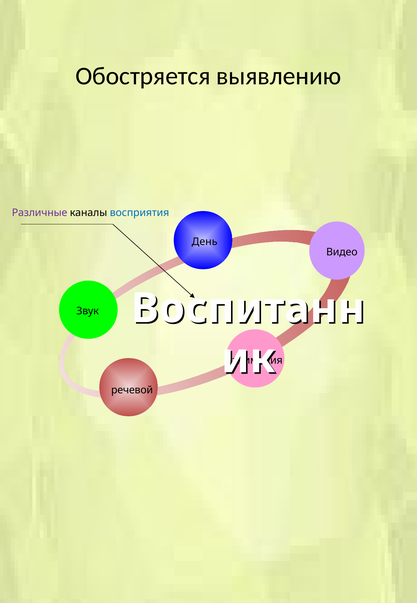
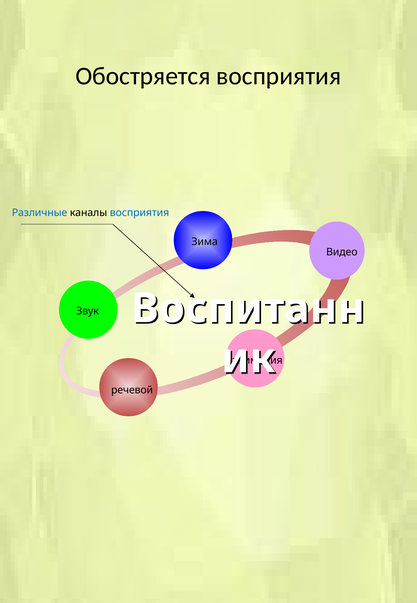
Обостряется выявлению: выявлению -> восприятия
Различные colour: purple -> blue
День: День -> Зима
